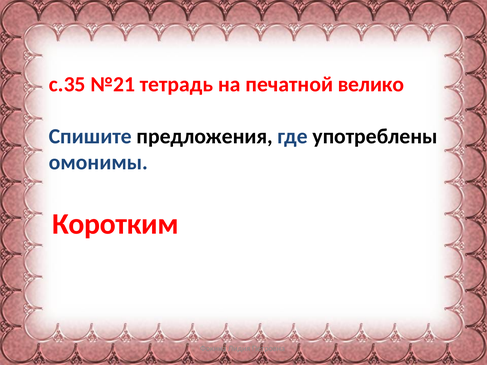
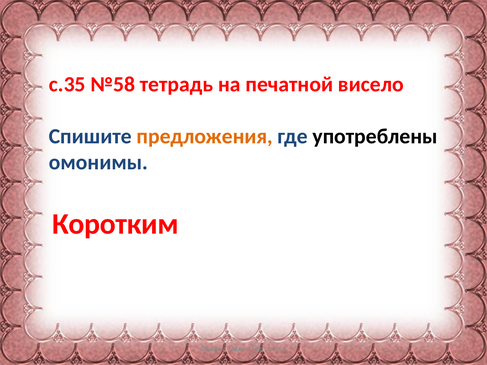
№21: №21 -> №58
велико: велико -> висело
предложения colour: black -> orange
